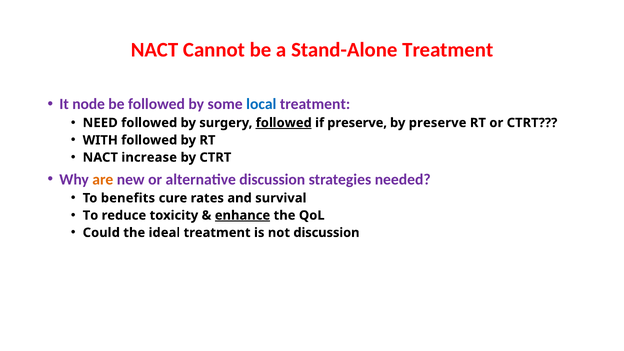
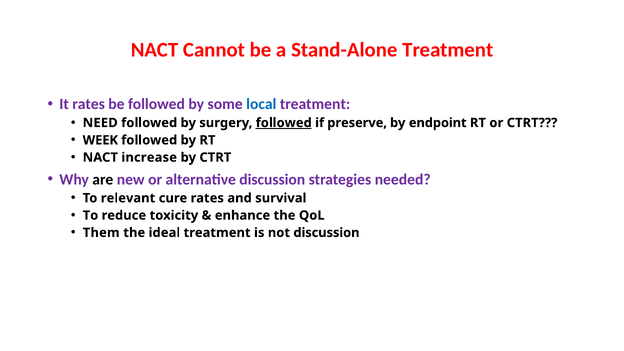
It node: node -> rates
by preserve: preserve -> endpoint
WITH: WITH -> WEEK
are colour: orange -> black
benefits: benefits -> relevant
enhance underline: present -> none
Could: Could -> Them
